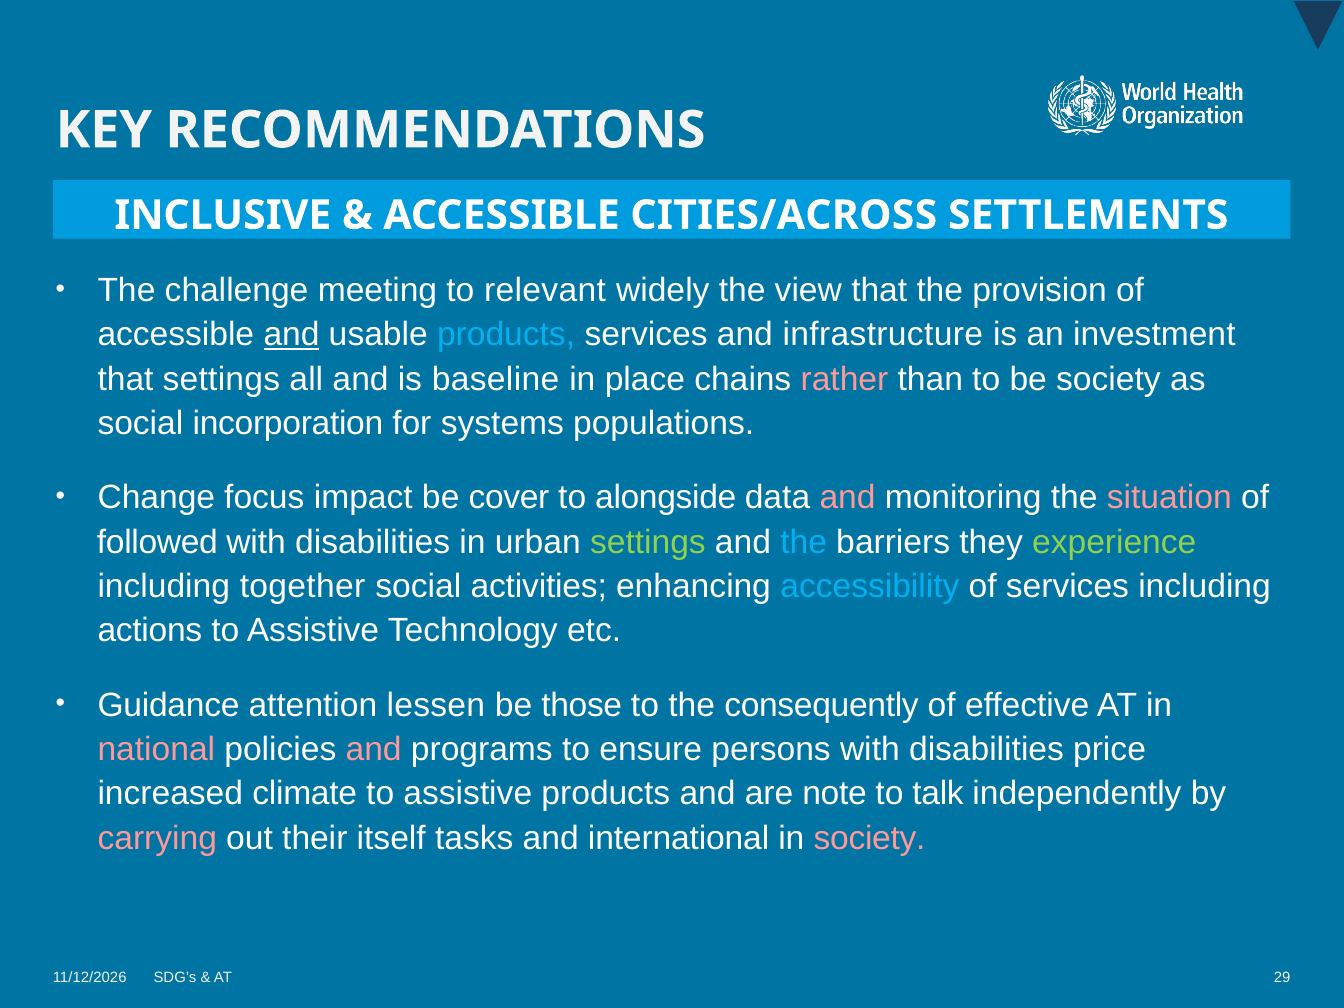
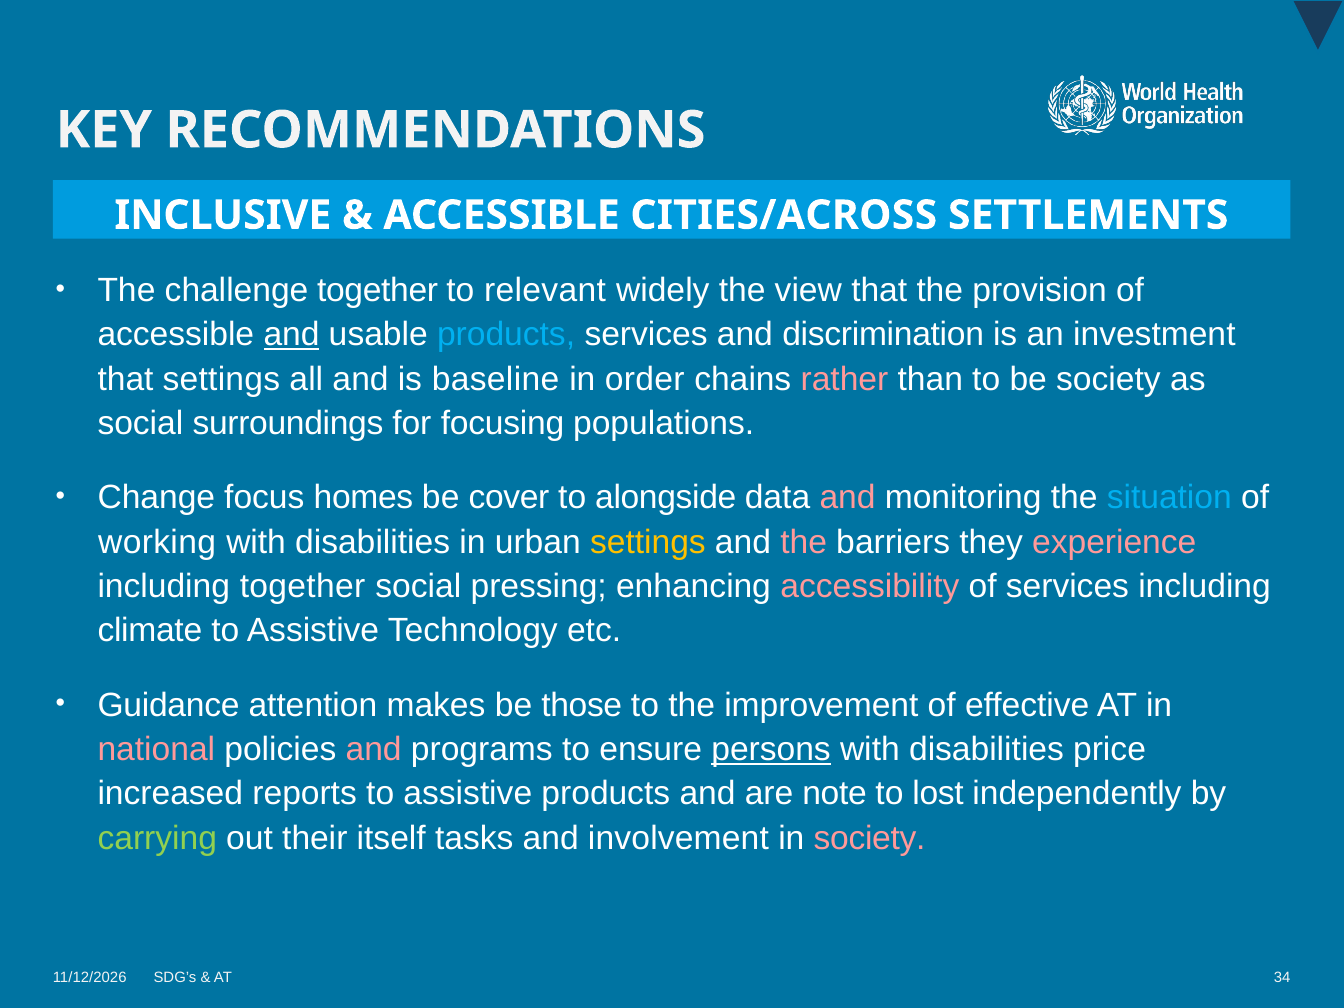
challenge meeting: meeting -> together
infrastructure: infrastructure -> discrimination
place: place -> order
incorporation: incorporation -> surroundings
systems: systems -> focusing
impact: impact -> homes
situation colour: pink -> light blue
followed: followed -> working
settings at (648, 542) colour: light green -> yellow
the at (804, 542) colour: light blue -> pink
experience colour: light green -> pink
activities: activities -> pressing
accessibility colour: light blue -> pink
actions: actions -> climate
lessen: lessen -> makes
consequently: consequently -> improvement
persons underline: none -> present
climate: climate -> reports
talk: talk -> lost
carrying colour: pink -> light green
international: international -> involvement
29: 29 -> 34
